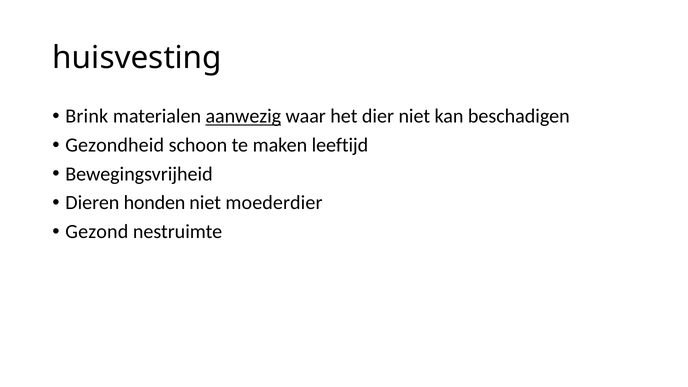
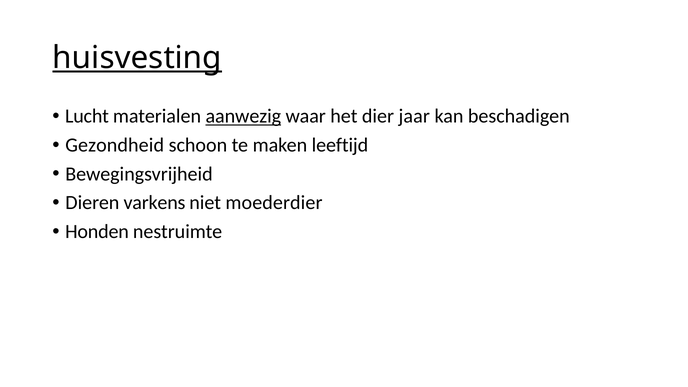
huisvesting underline: none -> present
Brink: Brink -> Lucht
dier niet: niet -> jaar
honden: honden -> varkens
Gezond: Gezond -> Honden
